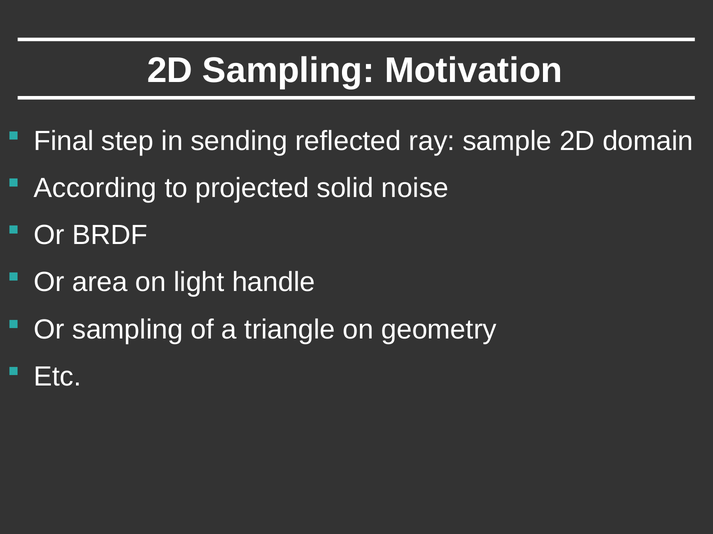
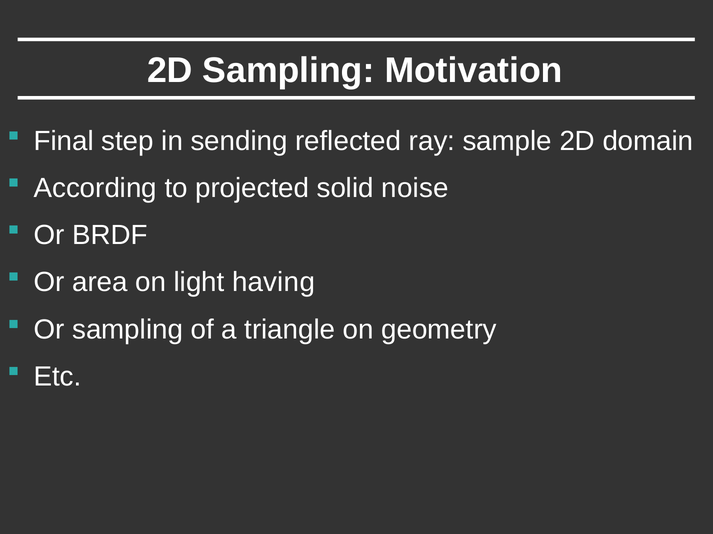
handle: handle -> having
